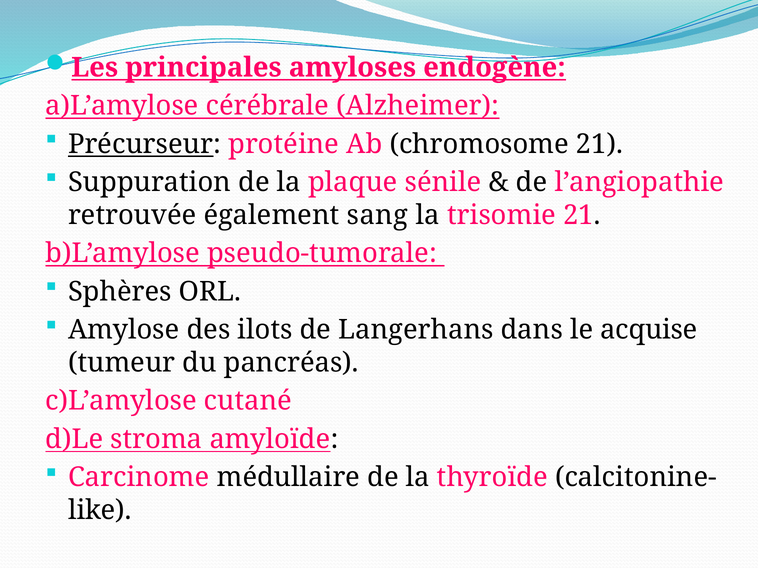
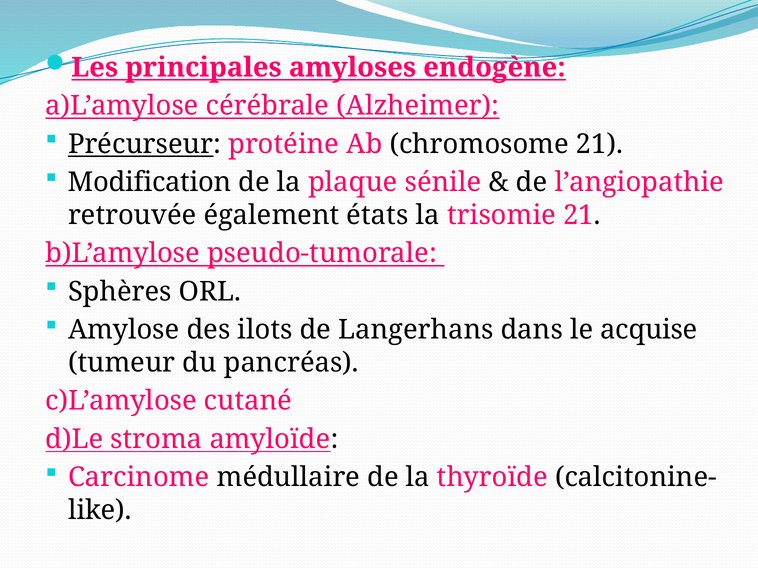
Suppuration: Suppuration -> Modification
sang: sang -> états
